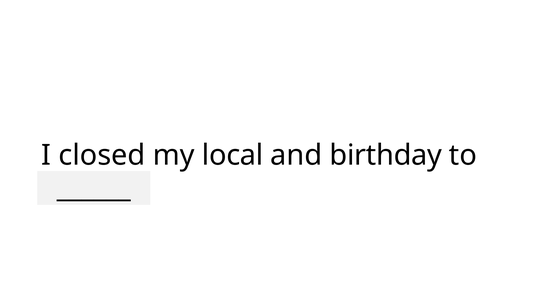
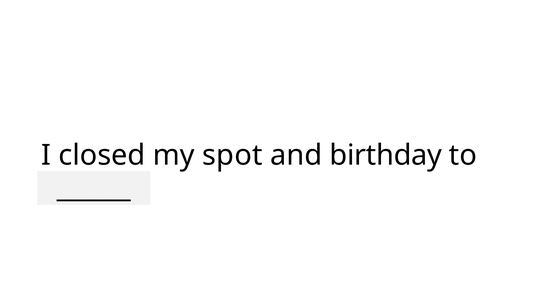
local: local -> spot
